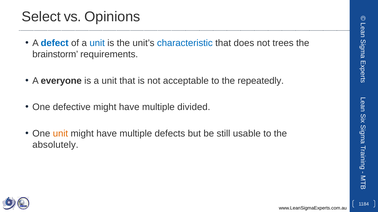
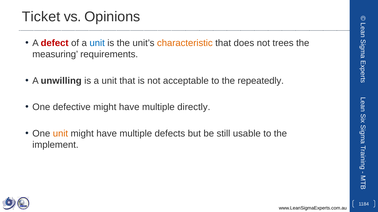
Select: Select -> Ticket
defect colour: blue -> red
characteristic colour: blue -> orange
brainstorm: brainstorm -> measuring
everyone: everyone -> unwilling
divided: divided -> directly
absolutely: absolutely -> implement
